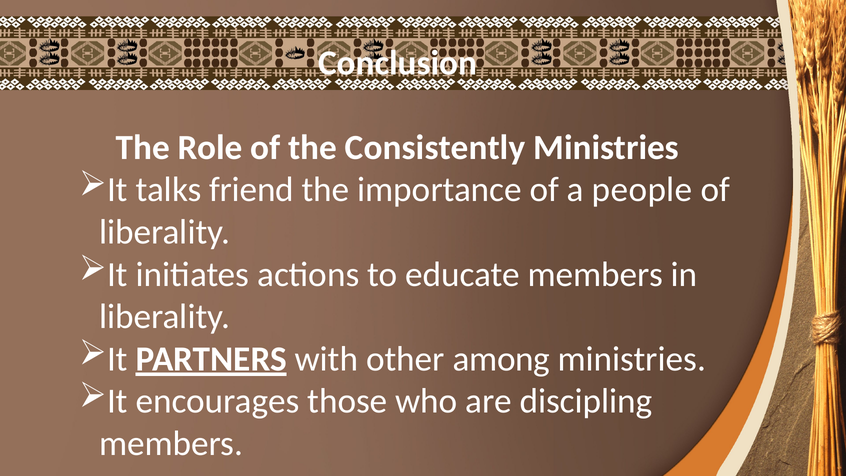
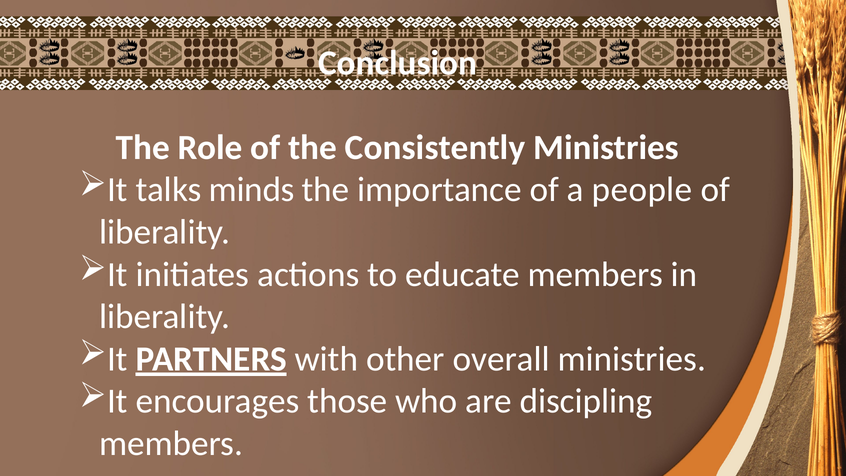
friend: friend -> minds
among: among -> overall
